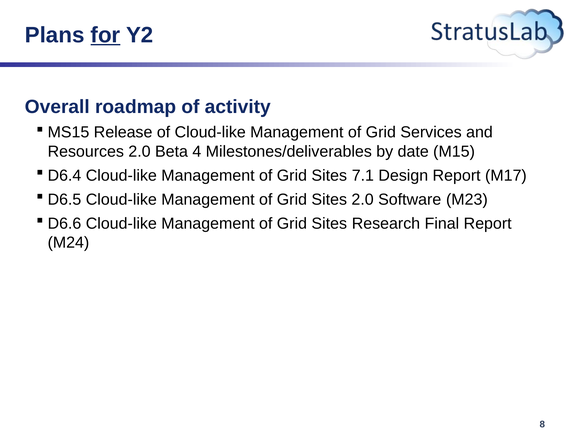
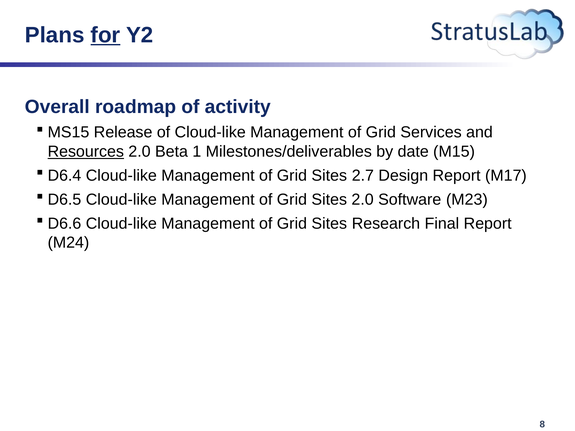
Resources underline: none -> present
4: 4 -> 1
7.1: 7.1 -> 2.7
